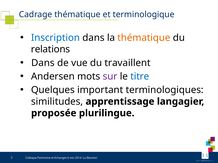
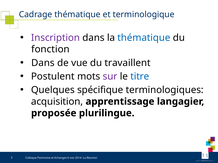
Inscription colour: blue -> purple
thématique at (144, 38) colour: orange -> blue
relations: relations -> fonction
Andersen: Andersen -> Postulent
important: important -> spécifique
similitudes: similitudes -> acquisition
